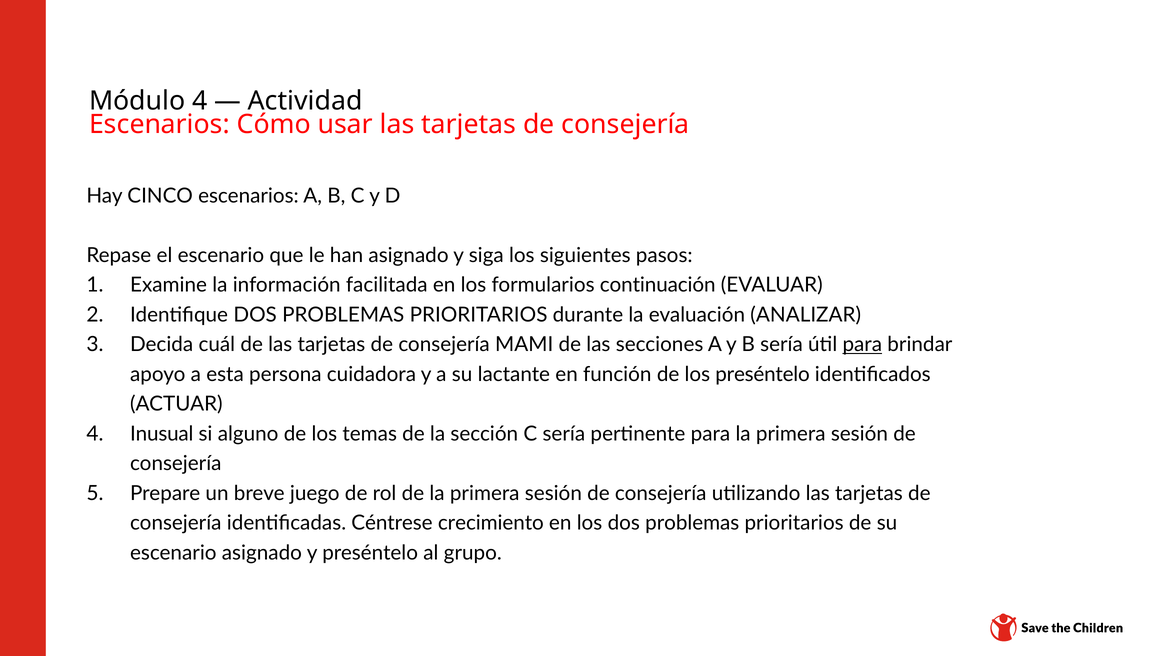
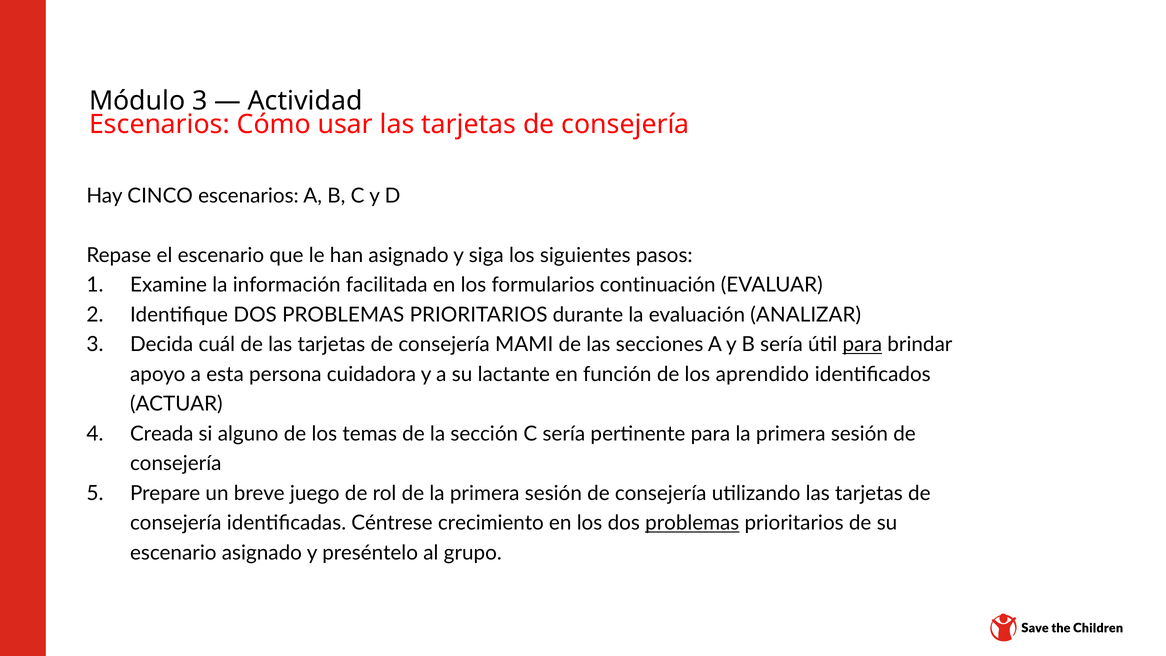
Módulo 4: 4 -> 3
los preséntelo: preséntelo -> aprendido
Inusual: Inusual -> Creada
problemas at (692, 523) underline: none -> present
